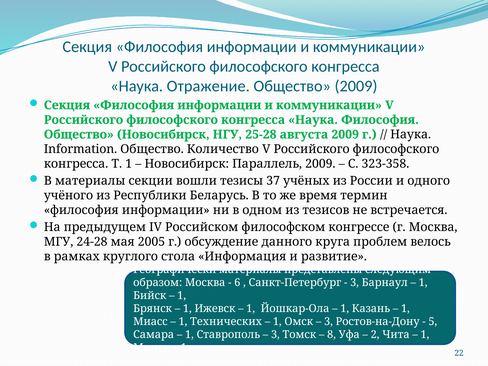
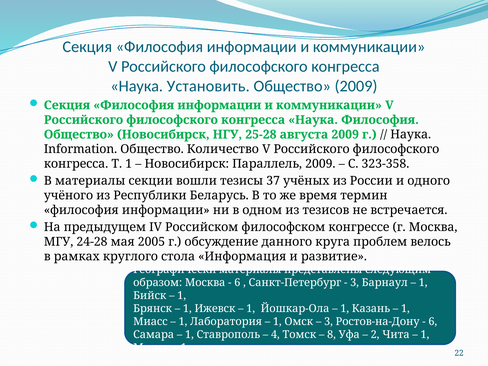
Отражение: Отражение -> Установить
Технических: Технических -> Лаборатория
5 at (433, 322): 5 -> 6
3 at (275, 335): 3 -> 4
